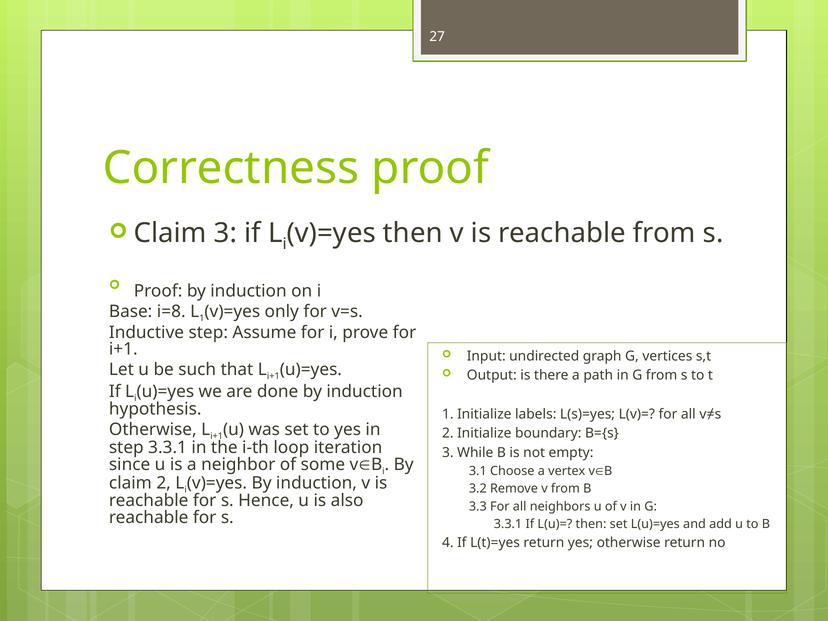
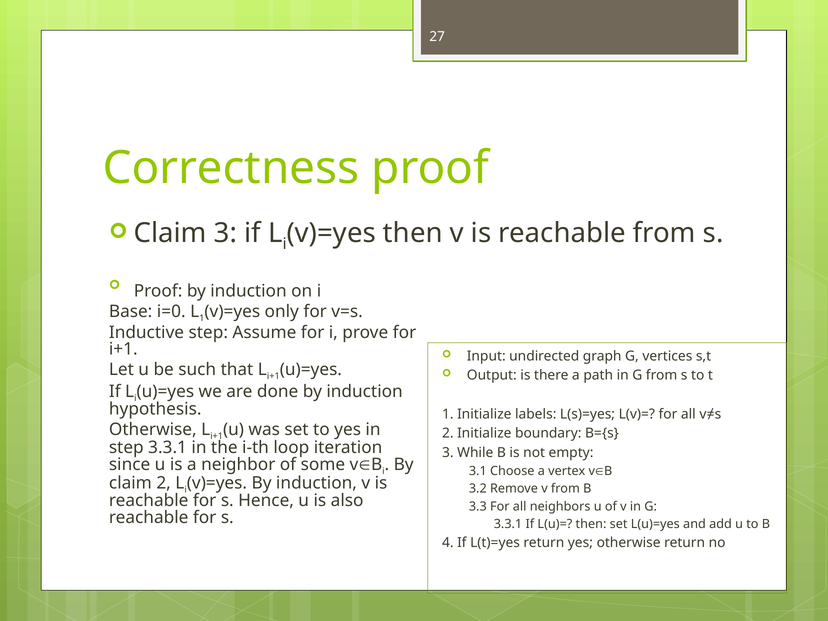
i=8: i=8 -> i=0
